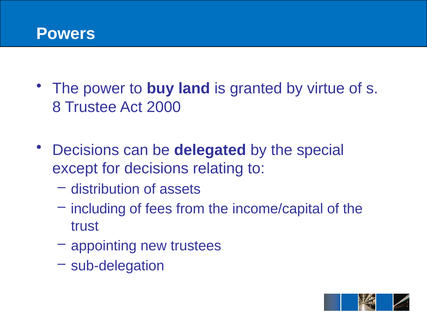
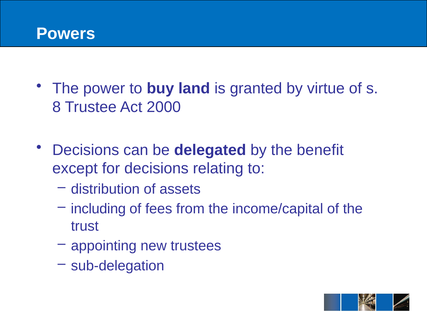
special: special -> benefit
